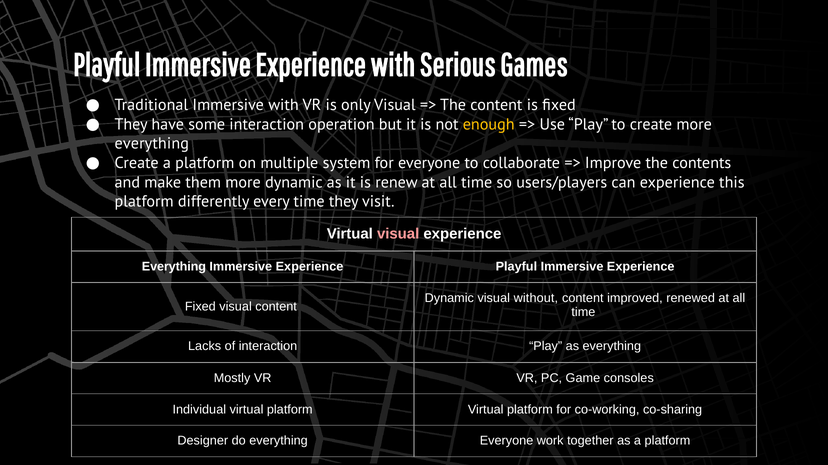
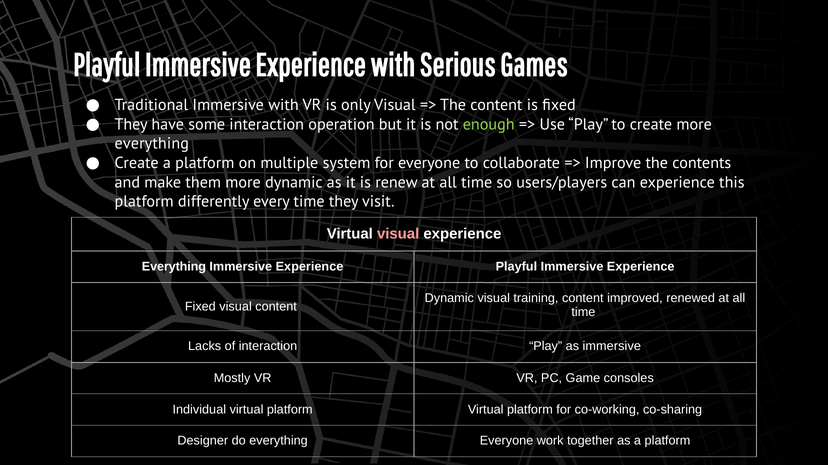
enough colour: yellow -> light green
without: without -> training
as everything: everything -> immersive
